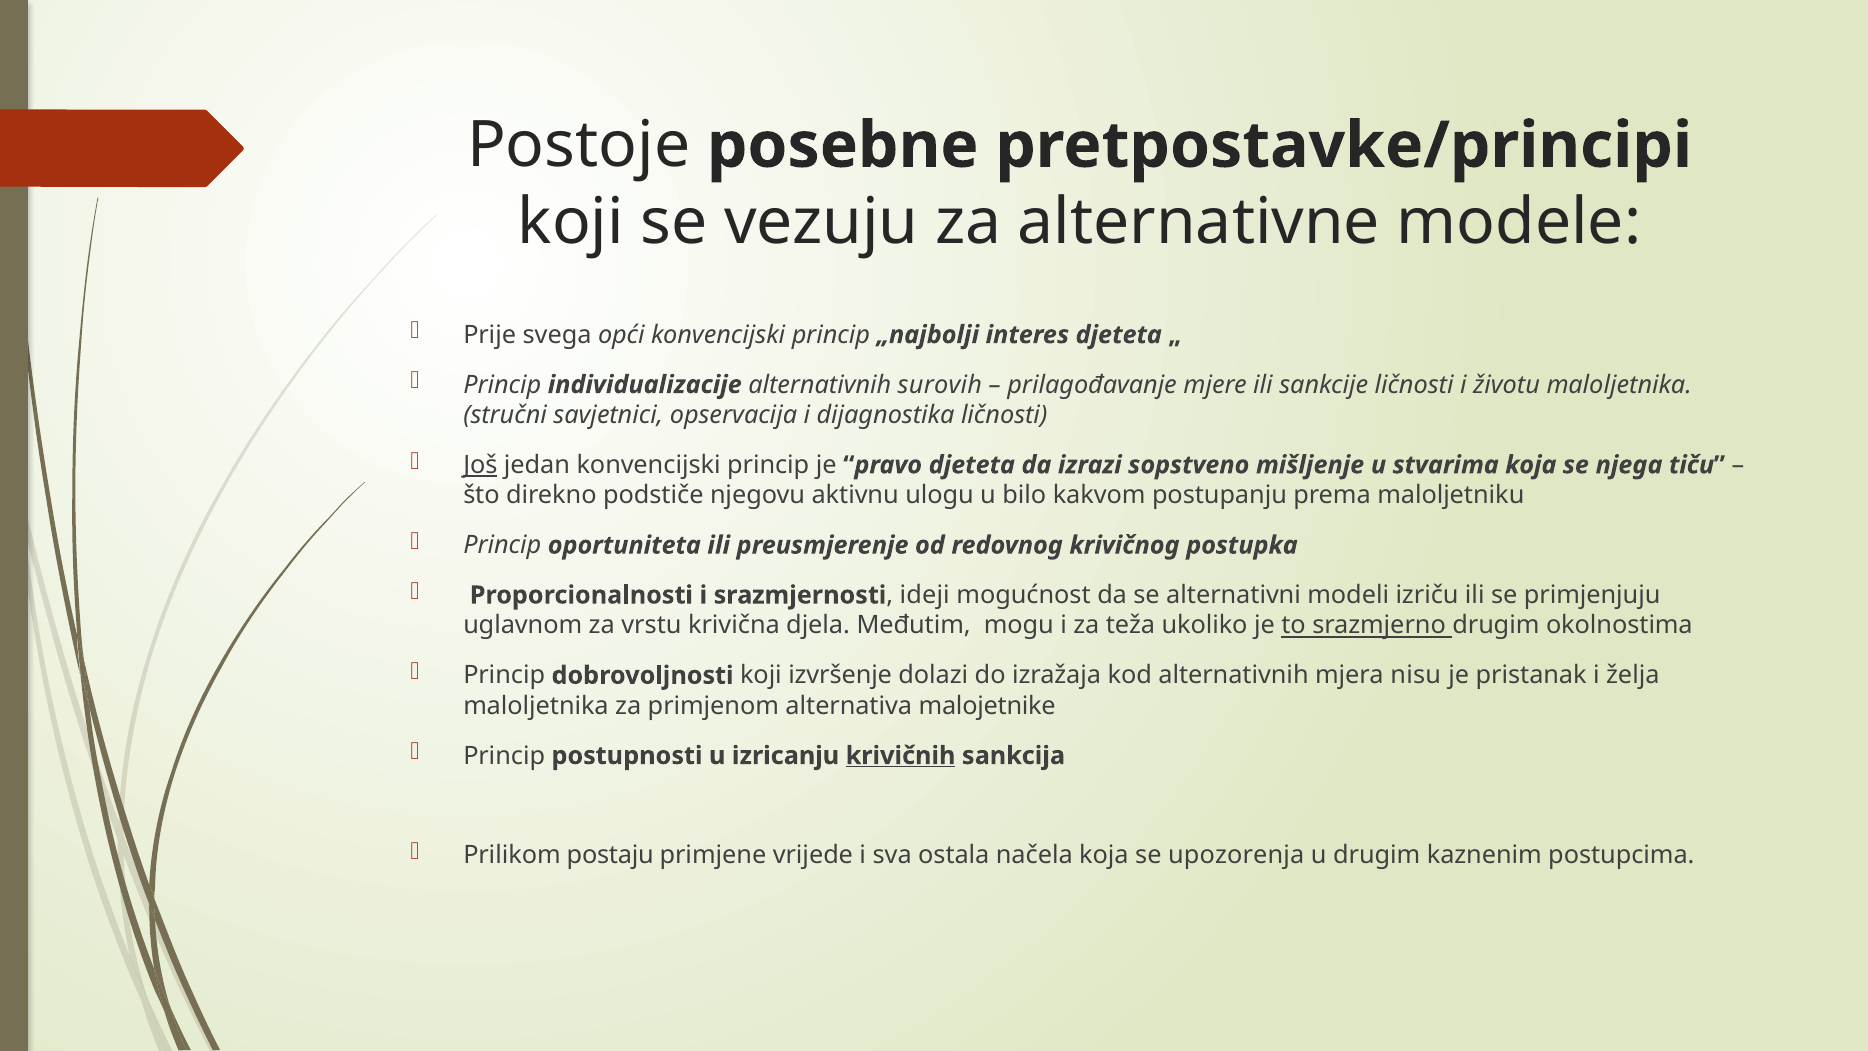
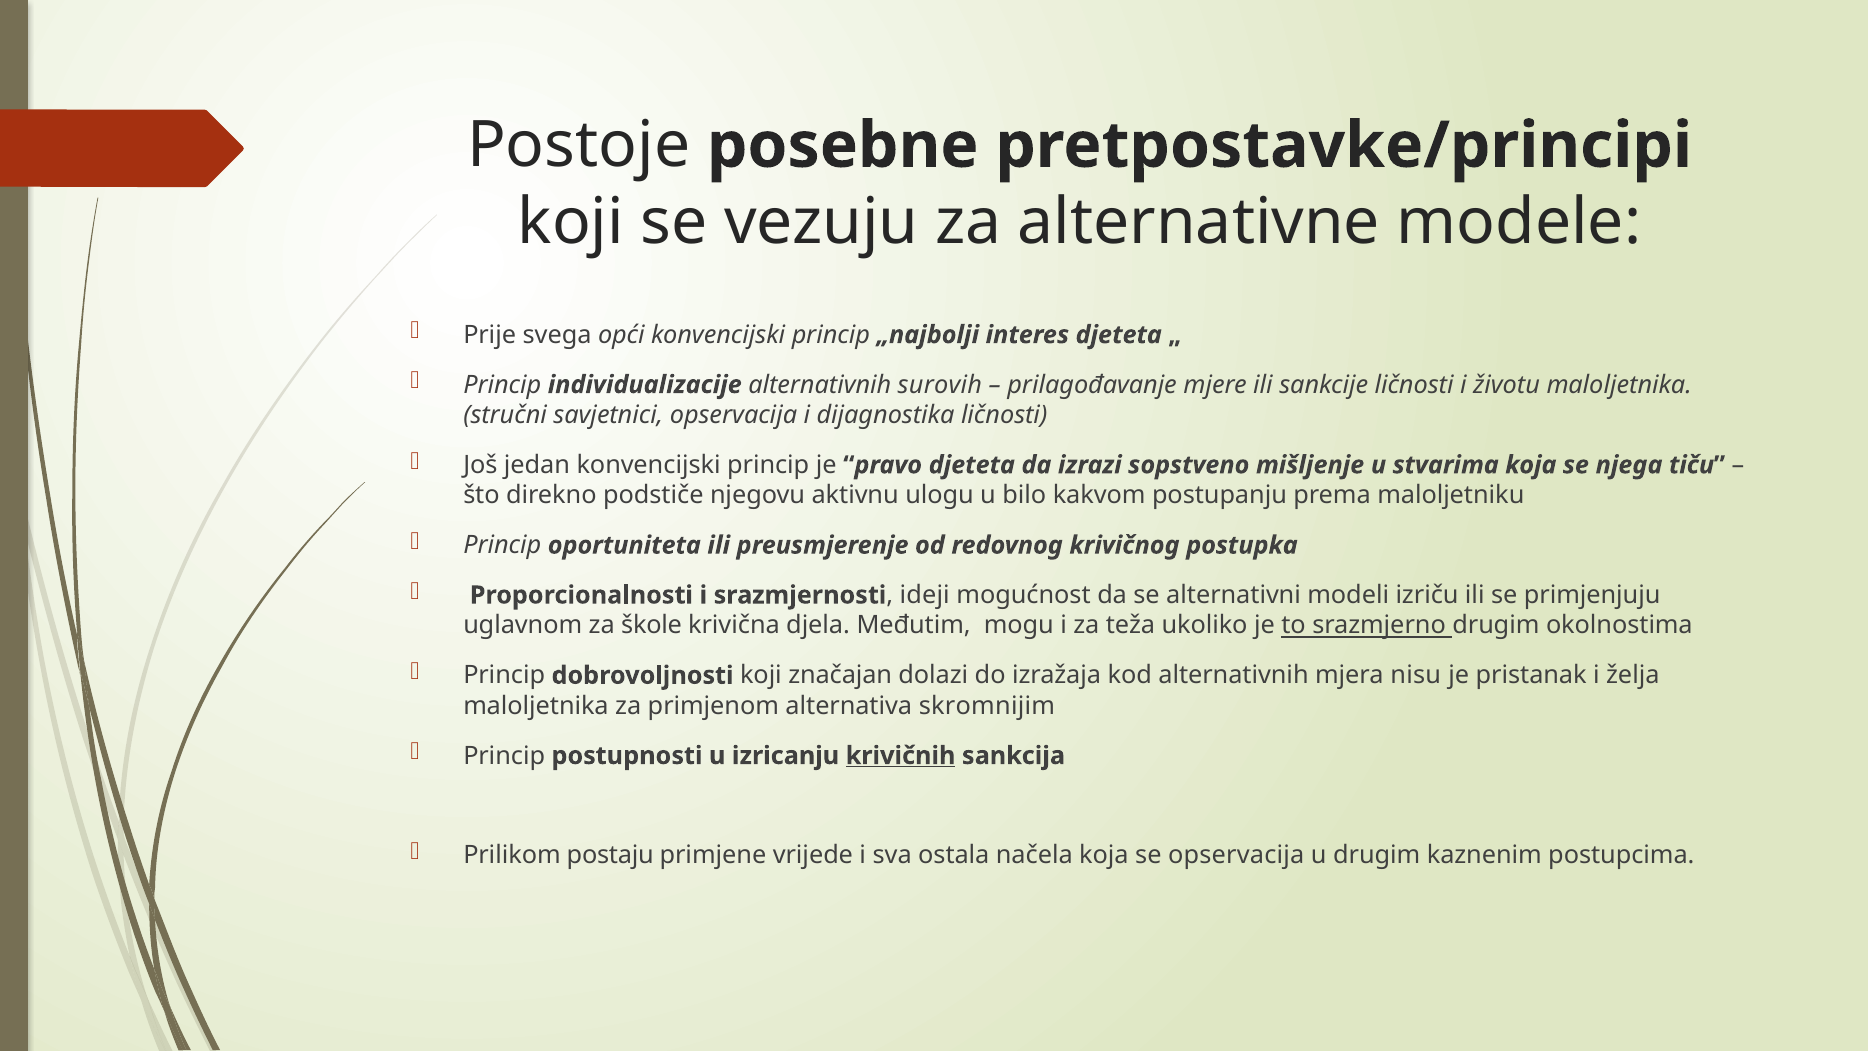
Još underline: present -> none
vrstu: vrstu -> škole
izvršenje: izvršenje -> značajan
malojetnike: malojetnike -> skromnijim
se upozorenja: upozorenja -> opservacija
